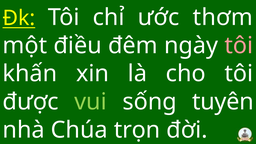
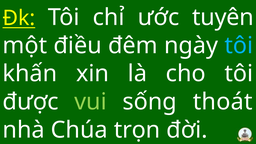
thơm: thơm -> tuyên
tôi at (239, 45) colour: pink -> light blue
tuyên: tuyên -> thoát
